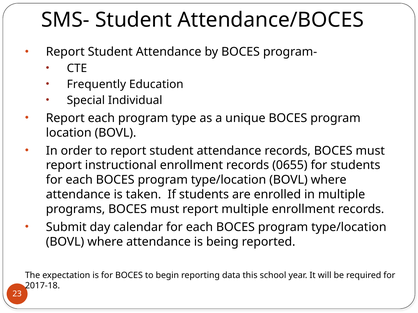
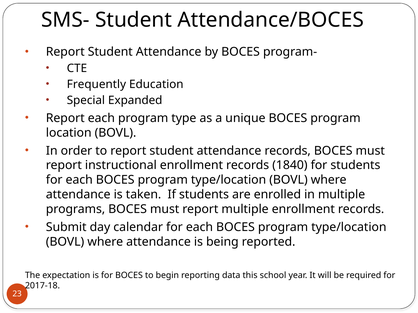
Individual: Individual -> Expanded
0655: 0655 -> 1840
